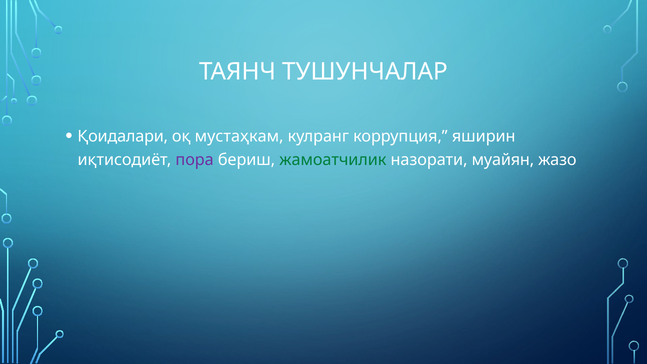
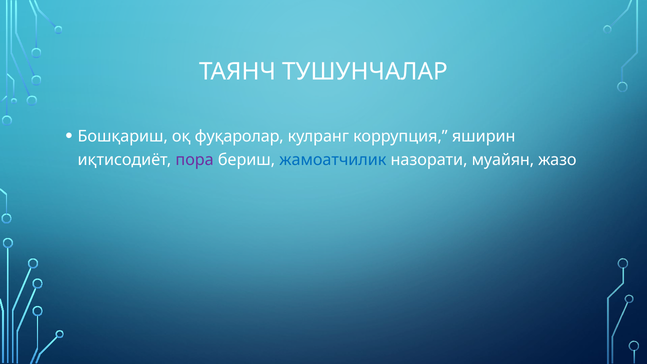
Қоидалари: Қоидалари -> Бошқариш
мустаҳкам: мустаҳкам -> фуқаролар
жамоатчилик colour: green -> blue
